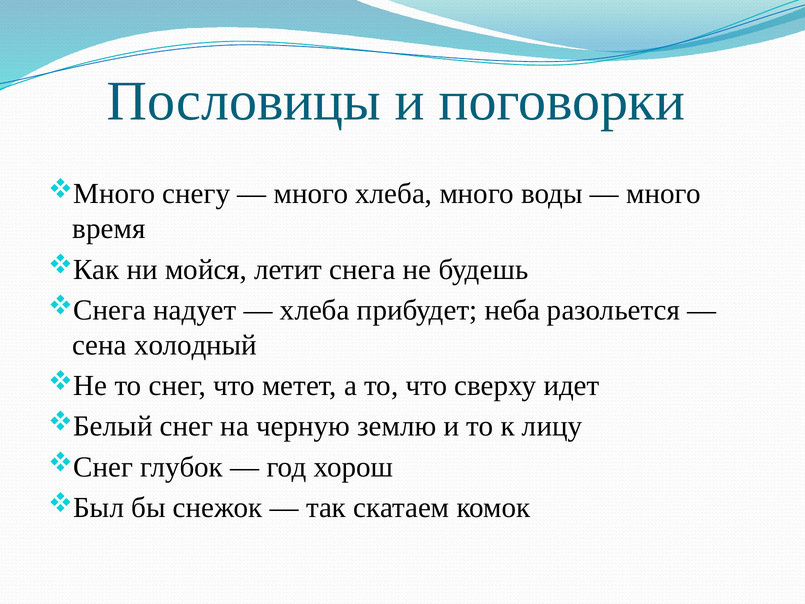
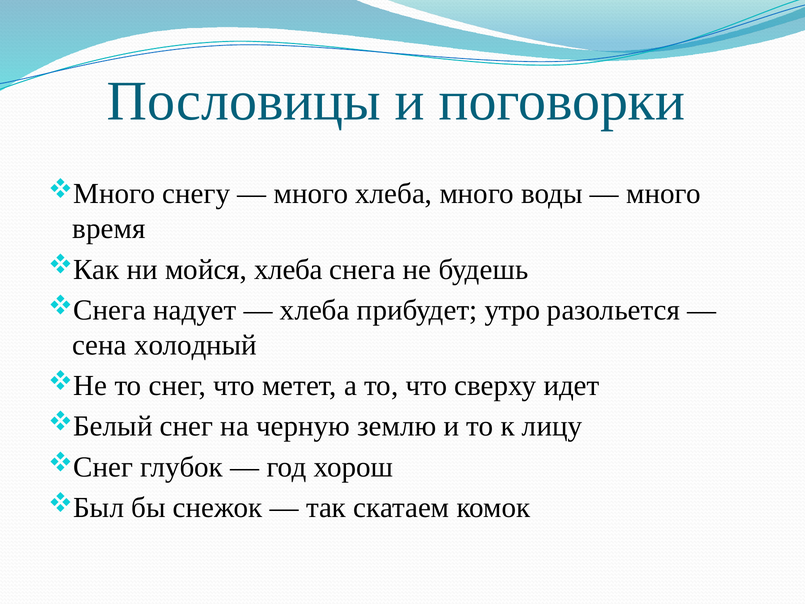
мойся летит: летит -> хлеба
неба: неба -> утро
